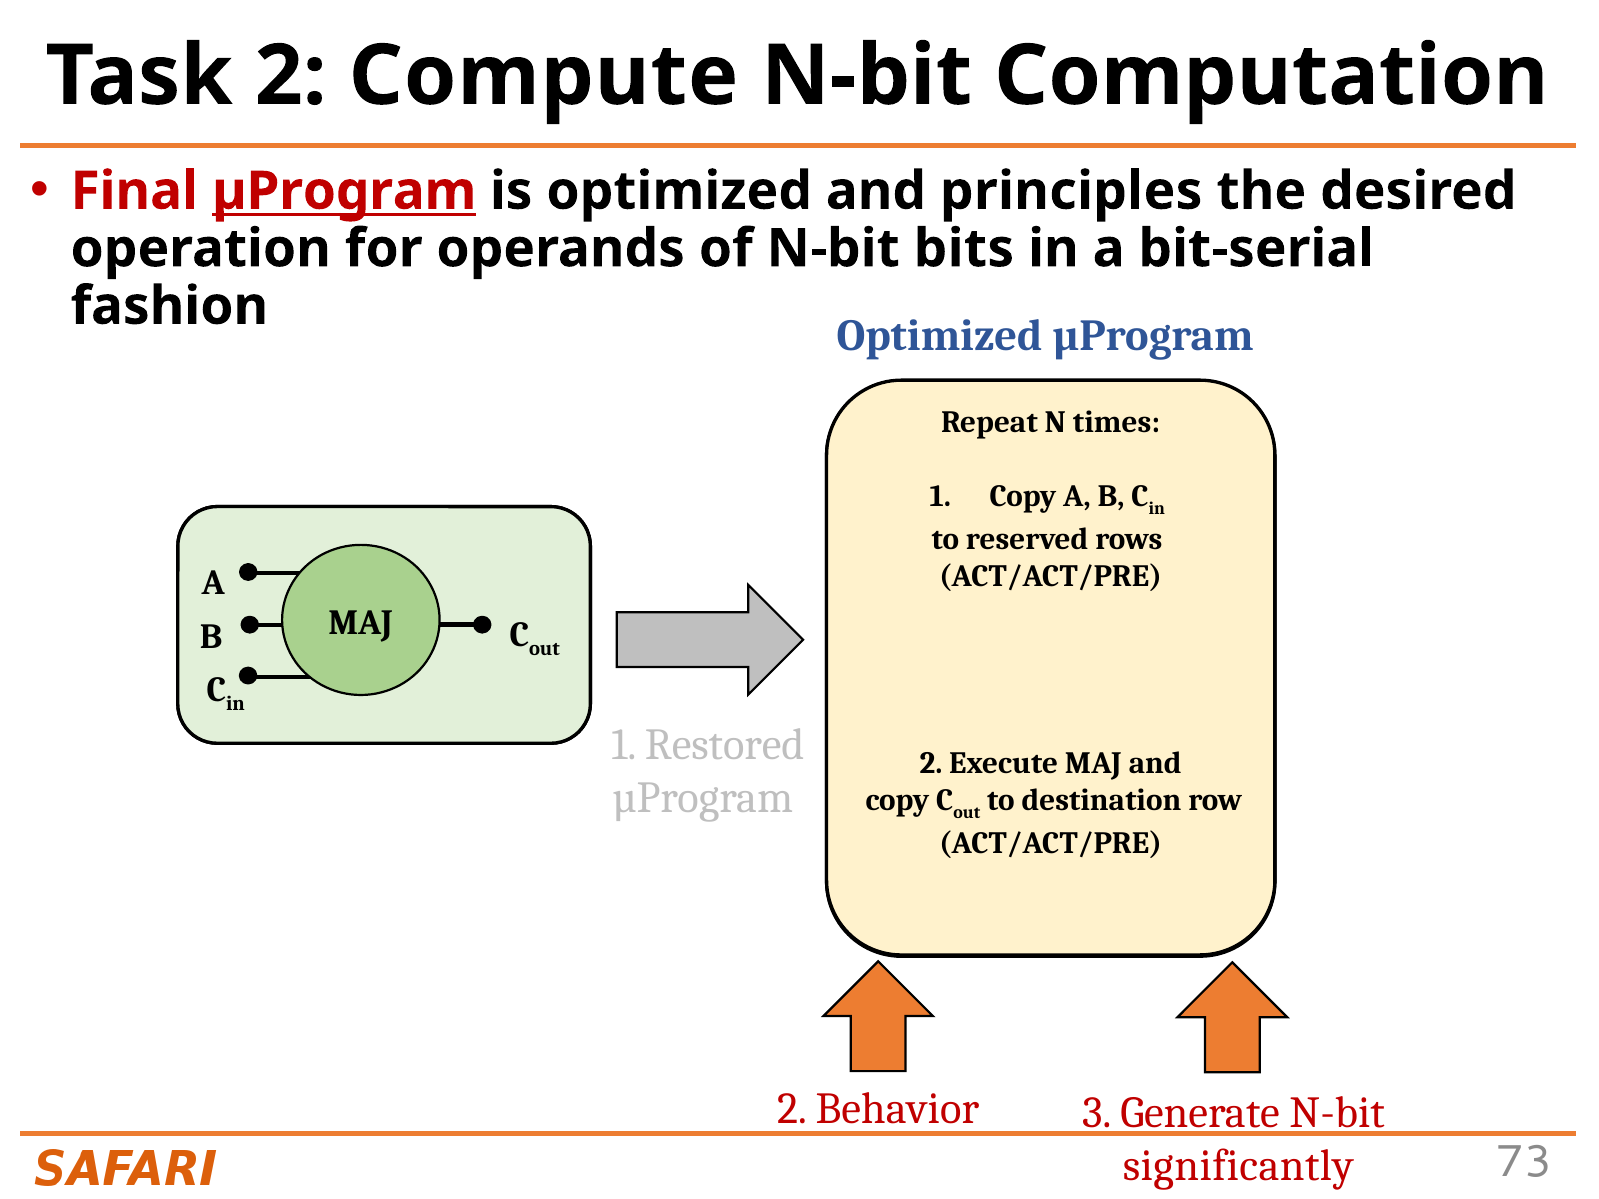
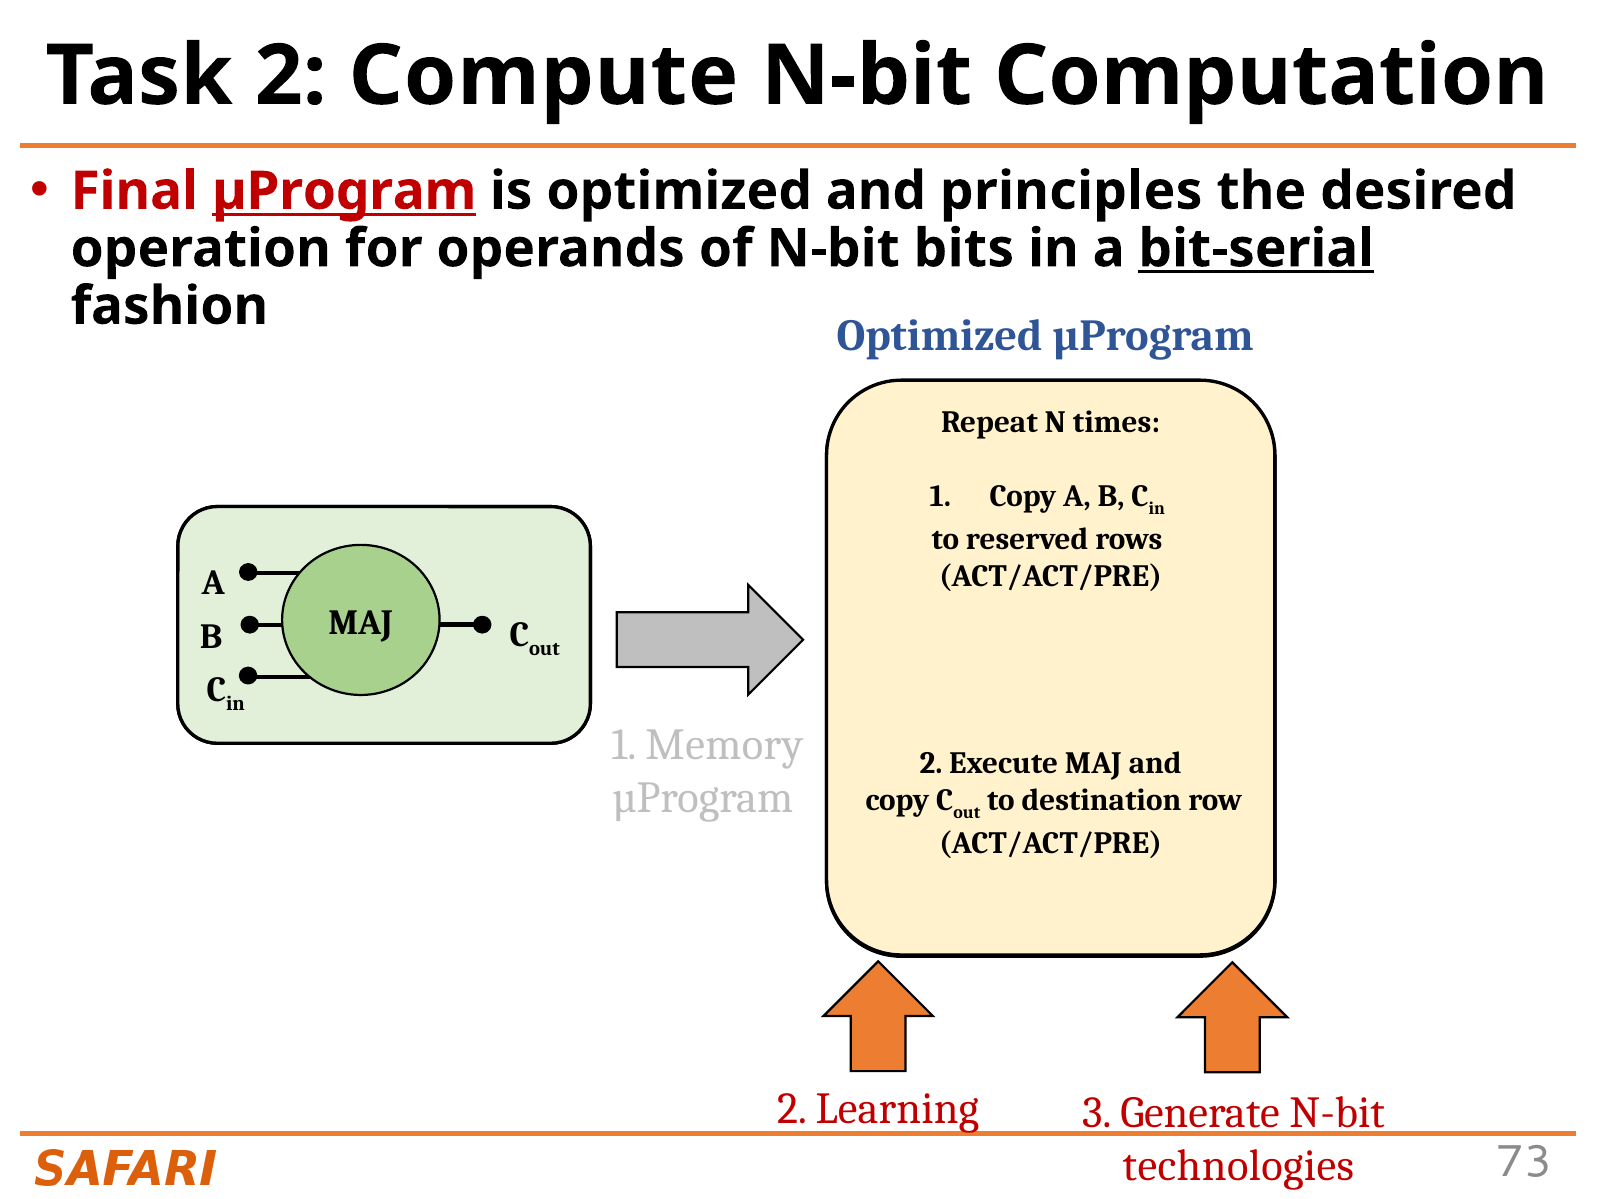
bit-serial underline: none -> present
Restored: Restored -> Memory
Behavior: Behavior -> Learning
significantly: significantly -> technologies
